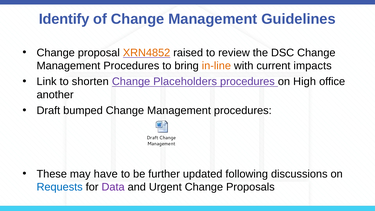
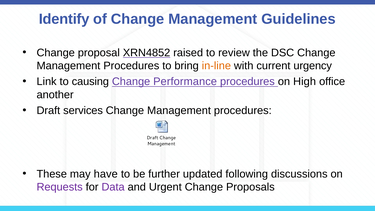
XRN4852 colour: orange -> black
impacts: impacts -> urgency
shorten: shorten -> causing
Placeholders: Placeholders -> Performance
bumped: bumped -> services
Requests colour: blue -> purple
